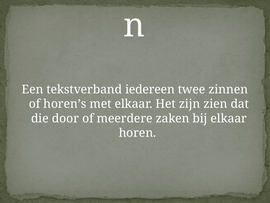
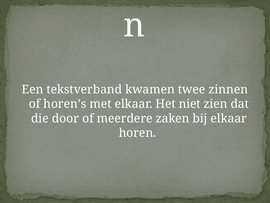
iedereen: iedereen -> kwamen
zijn: zijn -> niet
